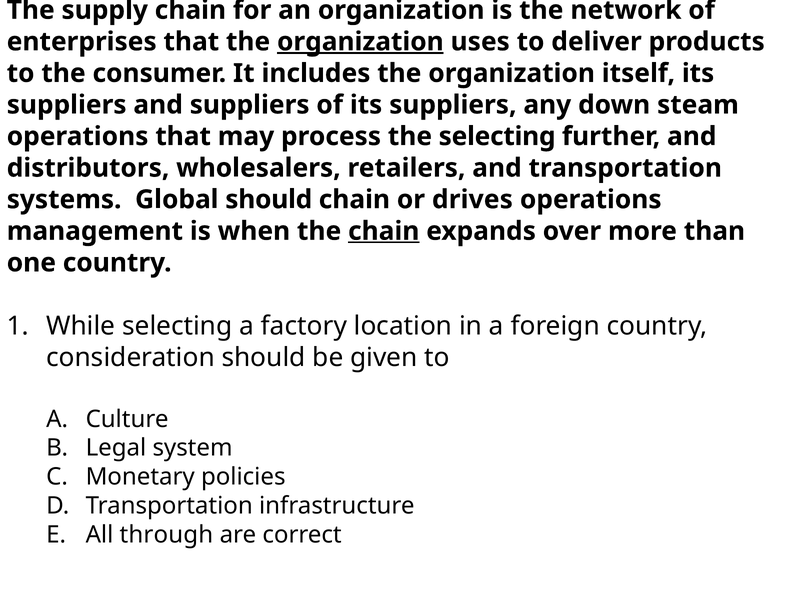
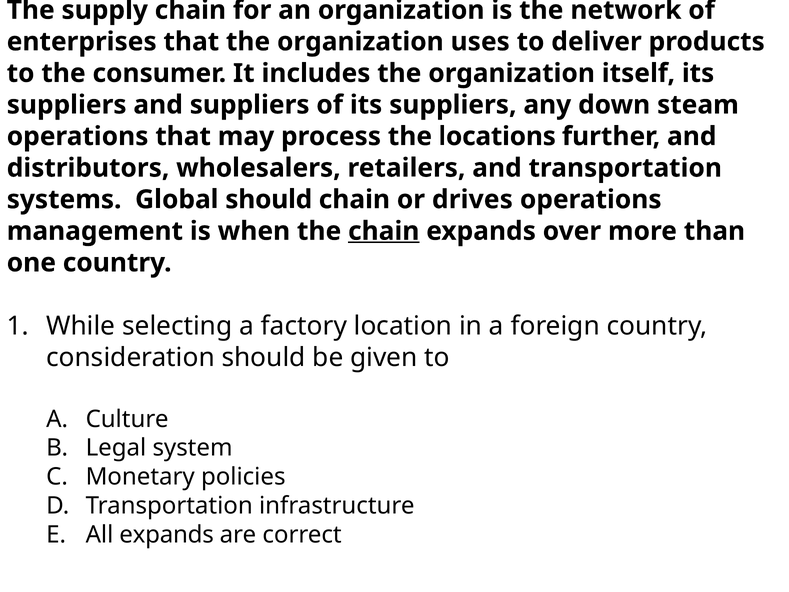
organization at (360, 42) underline: present -> none
the selecting: selecting -> locations
All through: through -> expands
